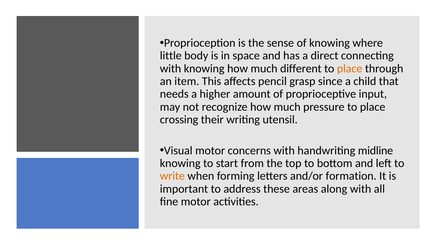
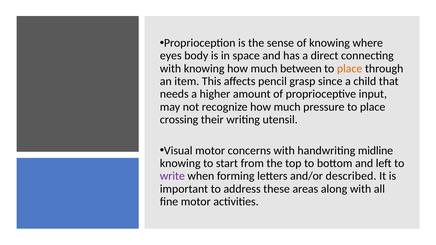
little: little -> eyes
different: different -> between
write colour: orange -> purple
formation: formation -> described
